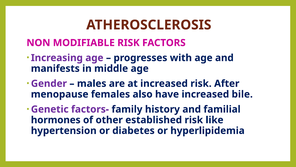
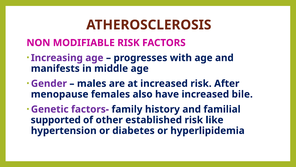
hormones: hormones -> supported
